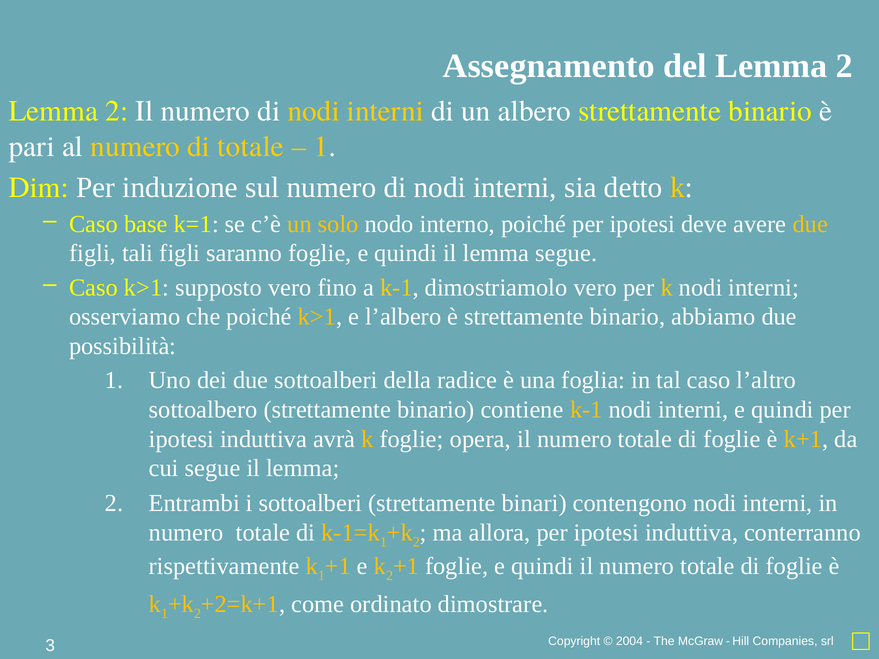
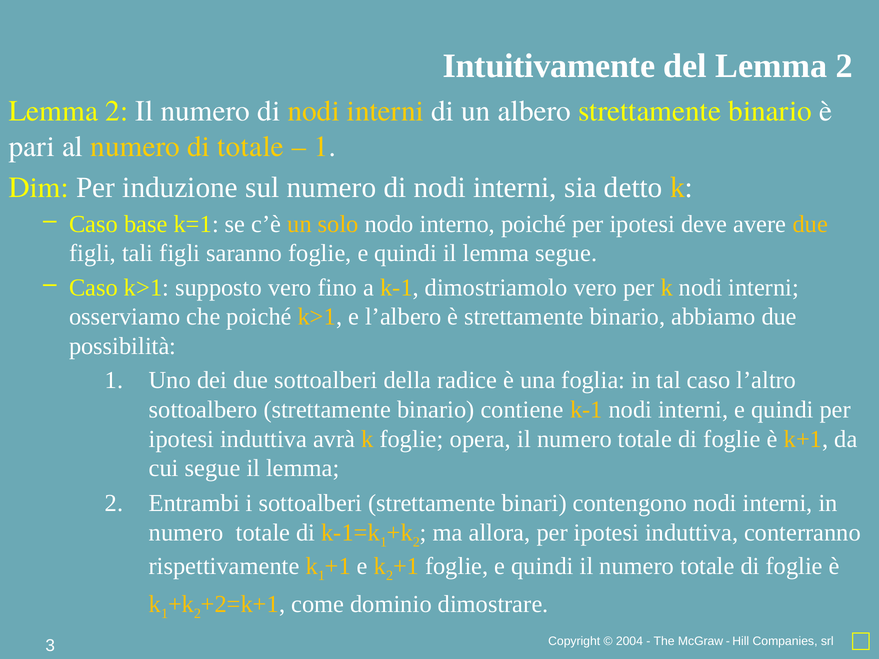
Assegnamento: Assegnamento -> Intuitivamente
ordinato: ordinato -> dominio
